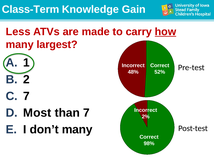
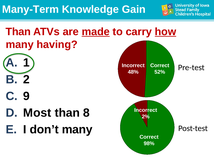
Class-Term: Class-Term -> Many-Term
Less at (18, 32): Less -> Than
made underline: none -> present
largest: largest -> having
7 at (26, 96): 7 -> 9
than 7: 7 -> 8
